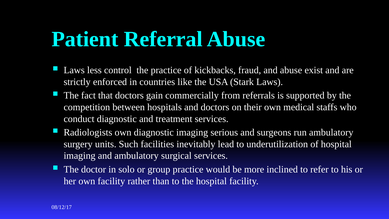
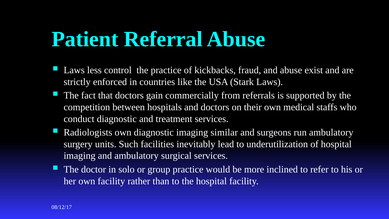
serious: serious -> similar
